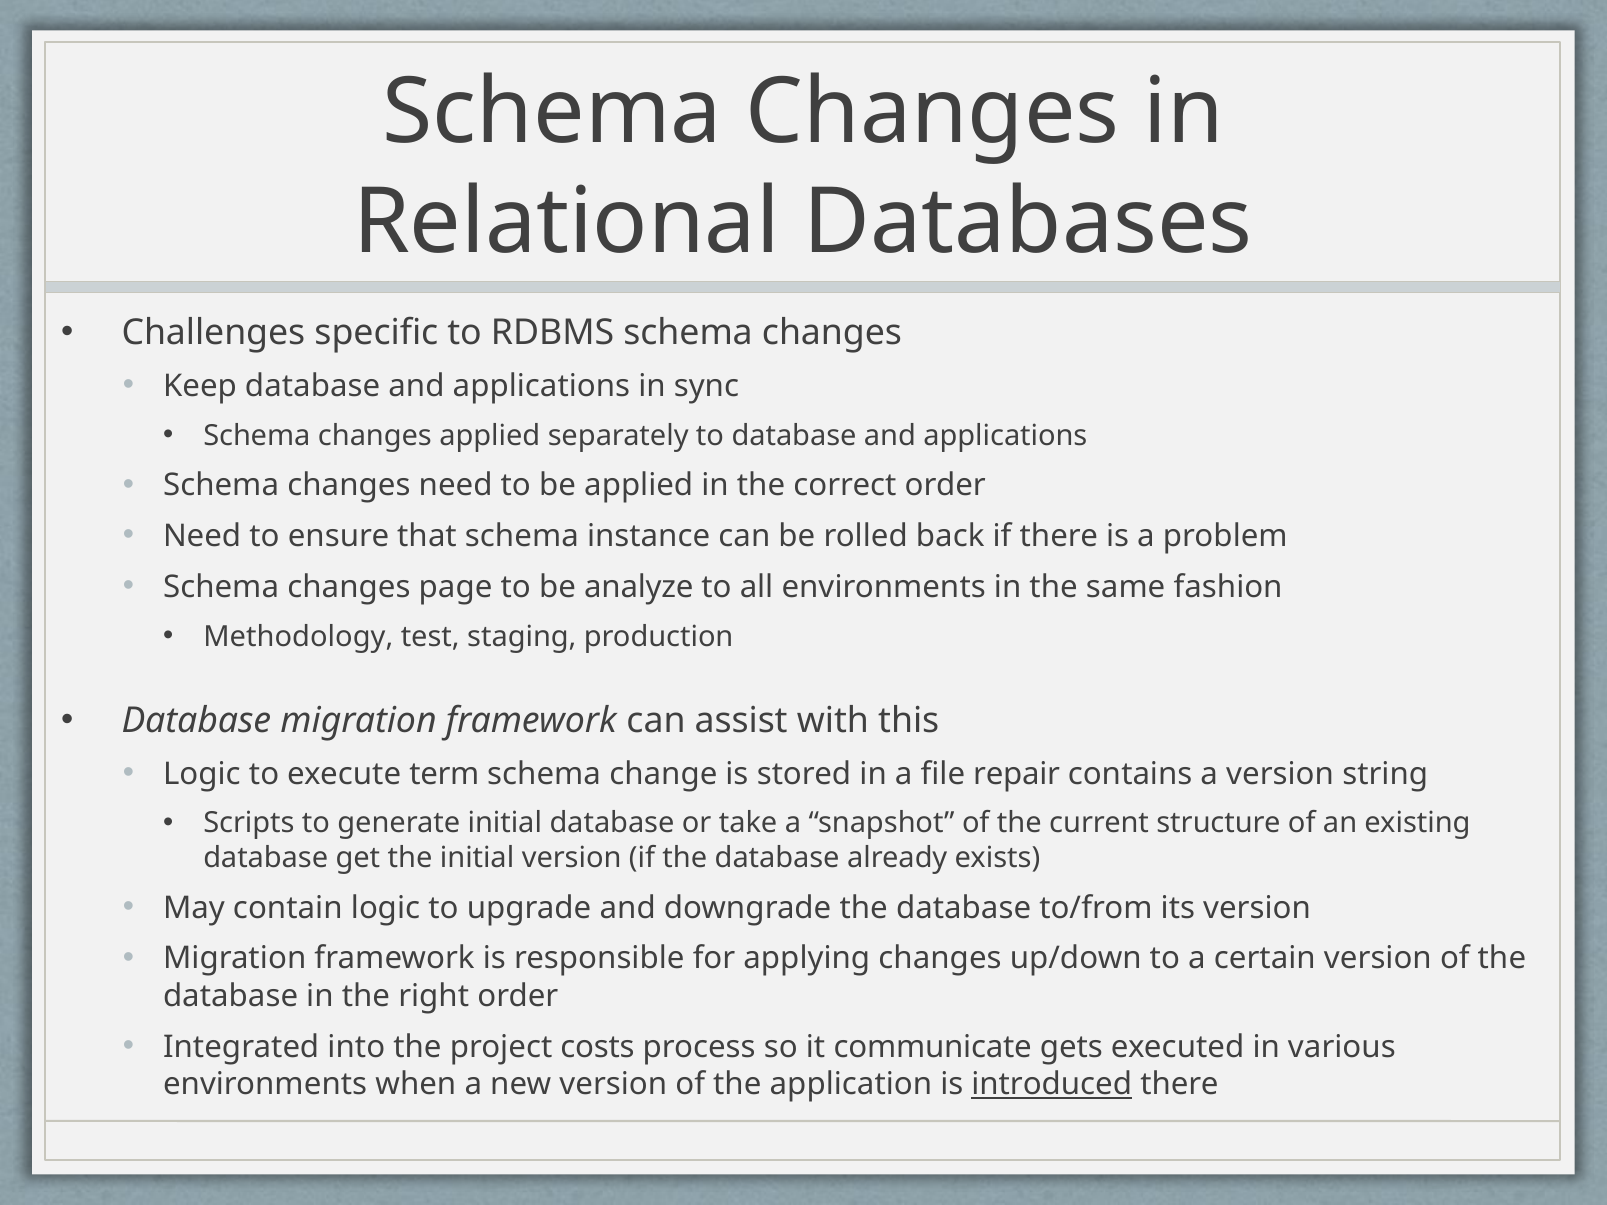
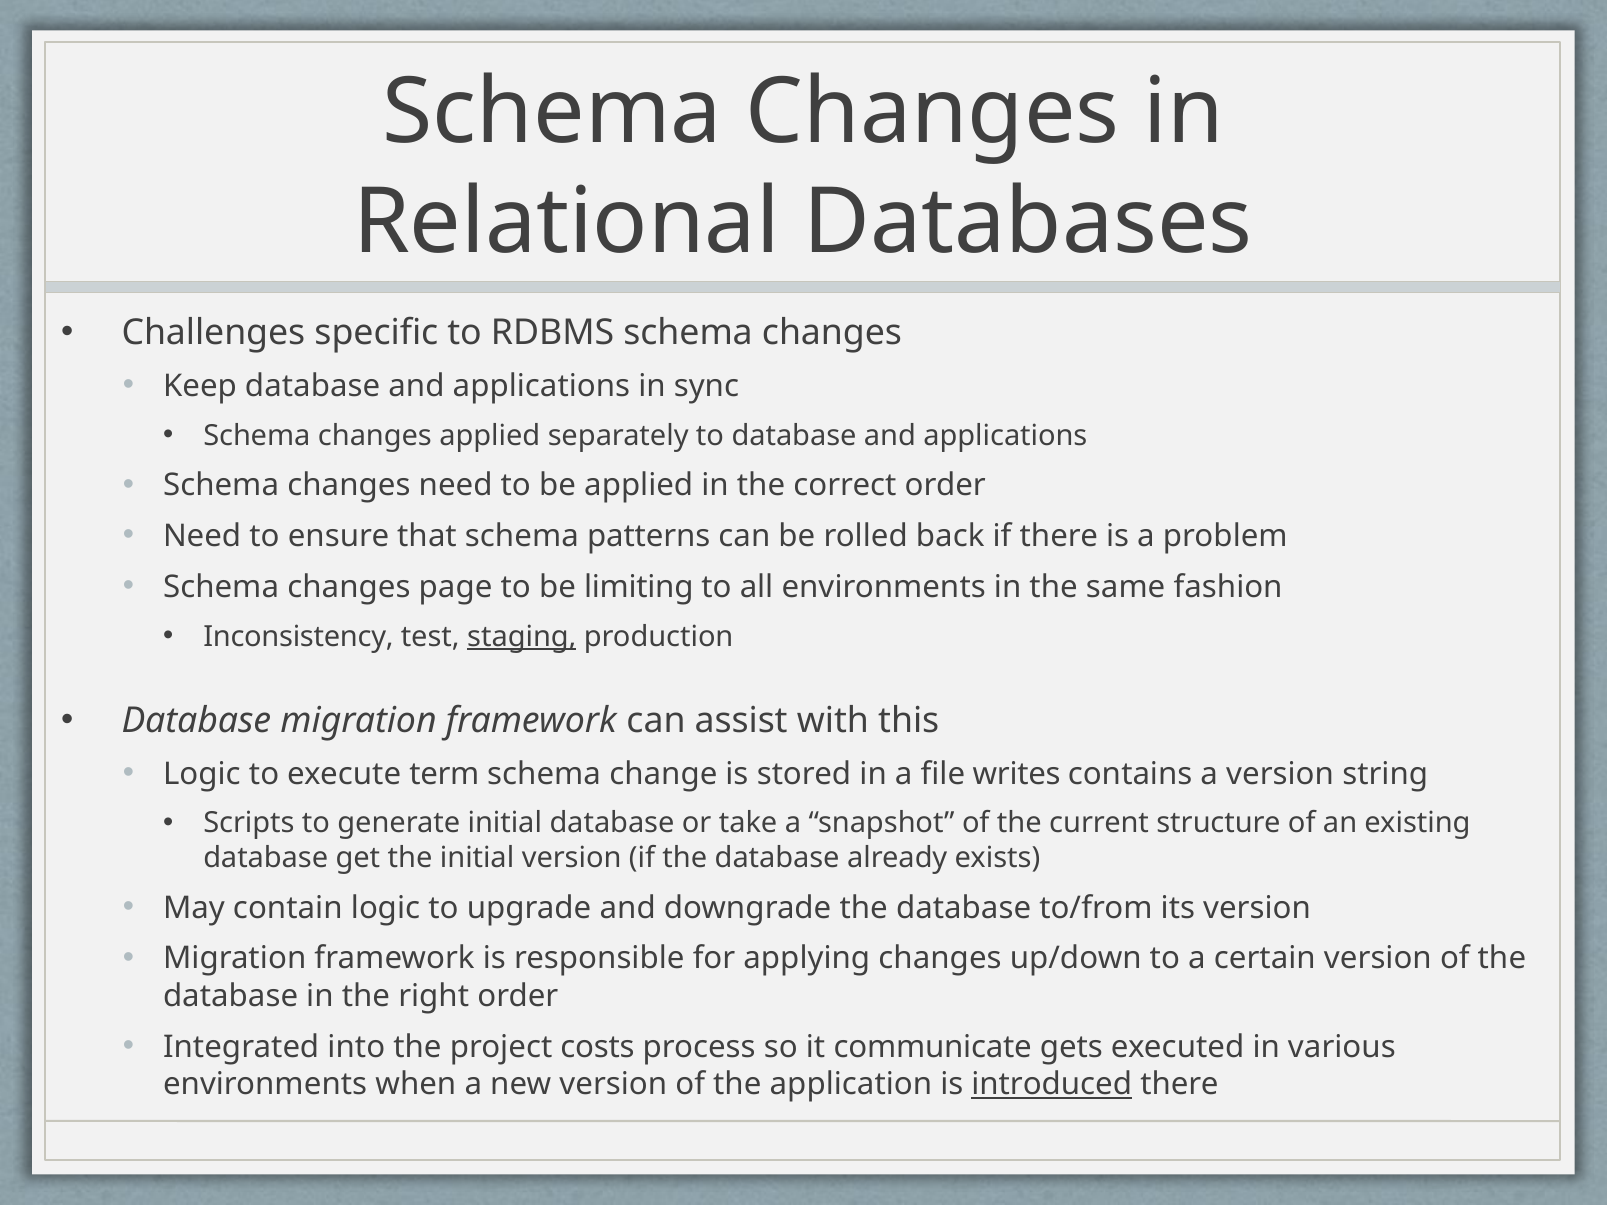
instance: instance -> patterns
analyze: analyze -> limiting
Methodology: Methodology -> Inconsistency
staging underline: none -> present
repair: repair -> writes
